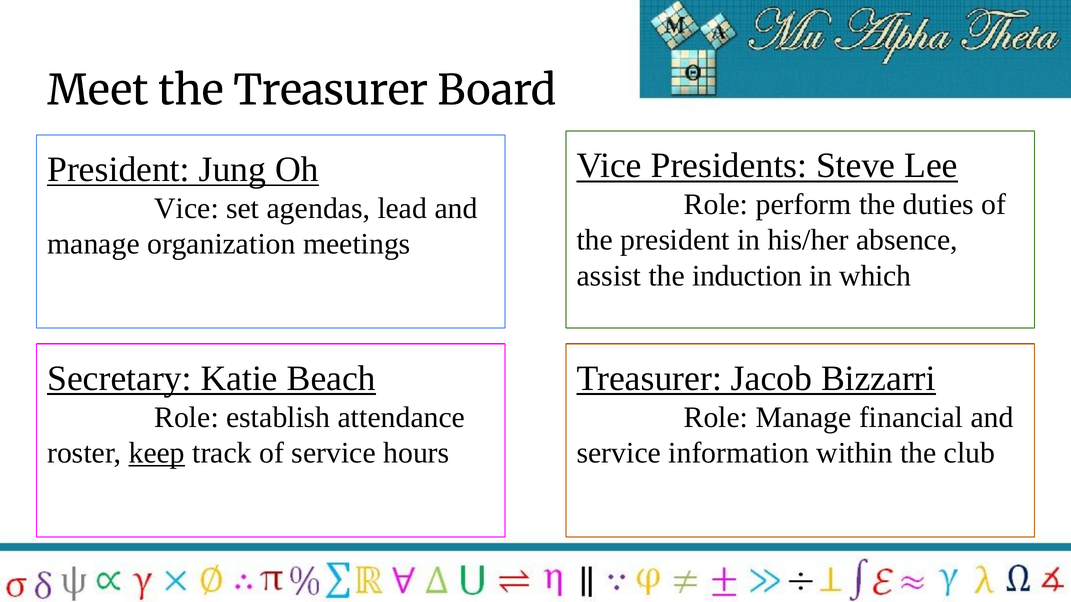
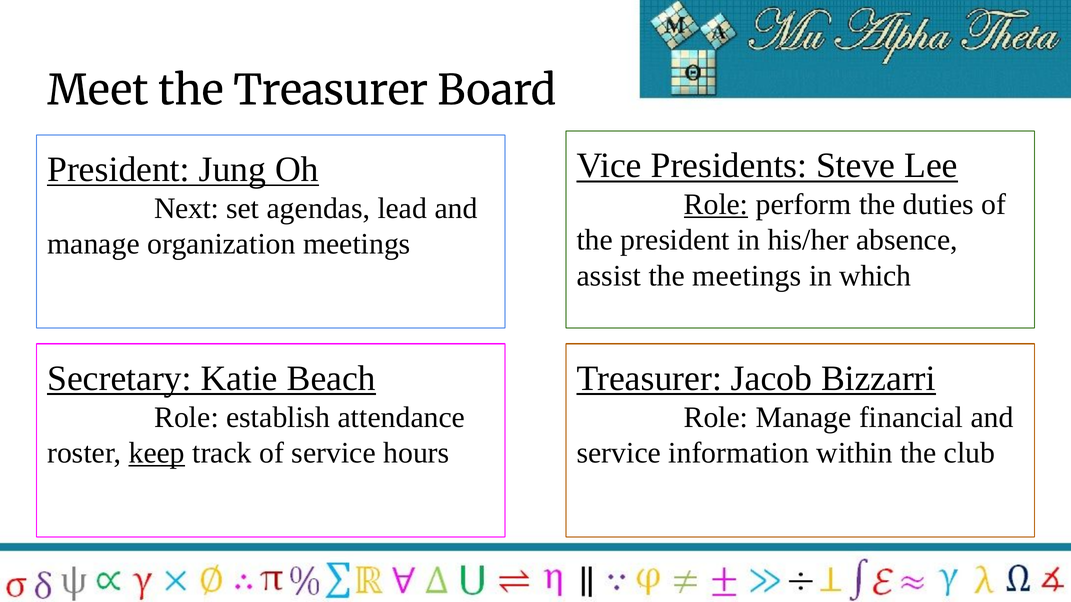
Role at (716, 205) underline: none -> present
Vice at (187, 208): Vice -> Next
the induction: induction -> meetings
